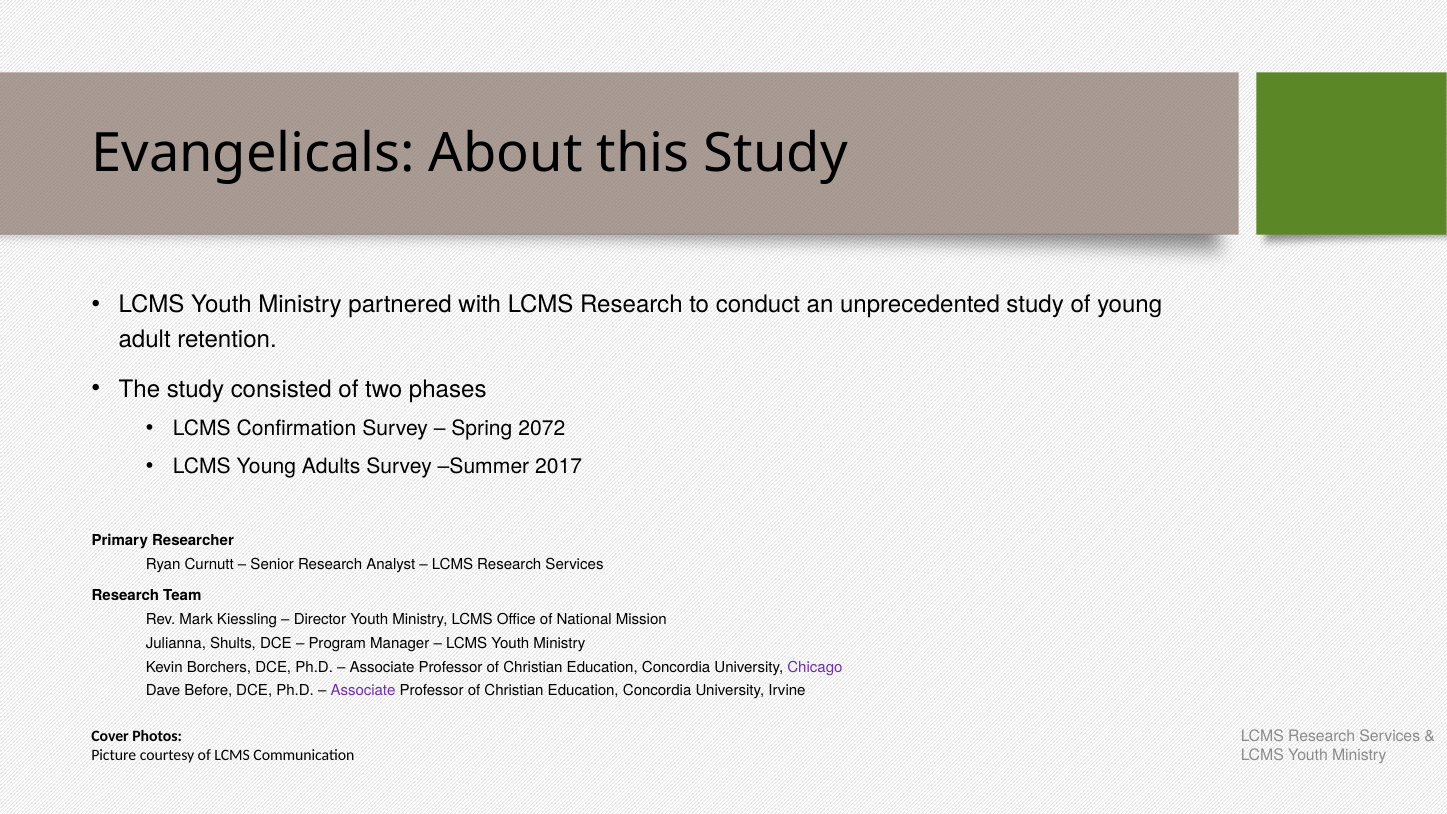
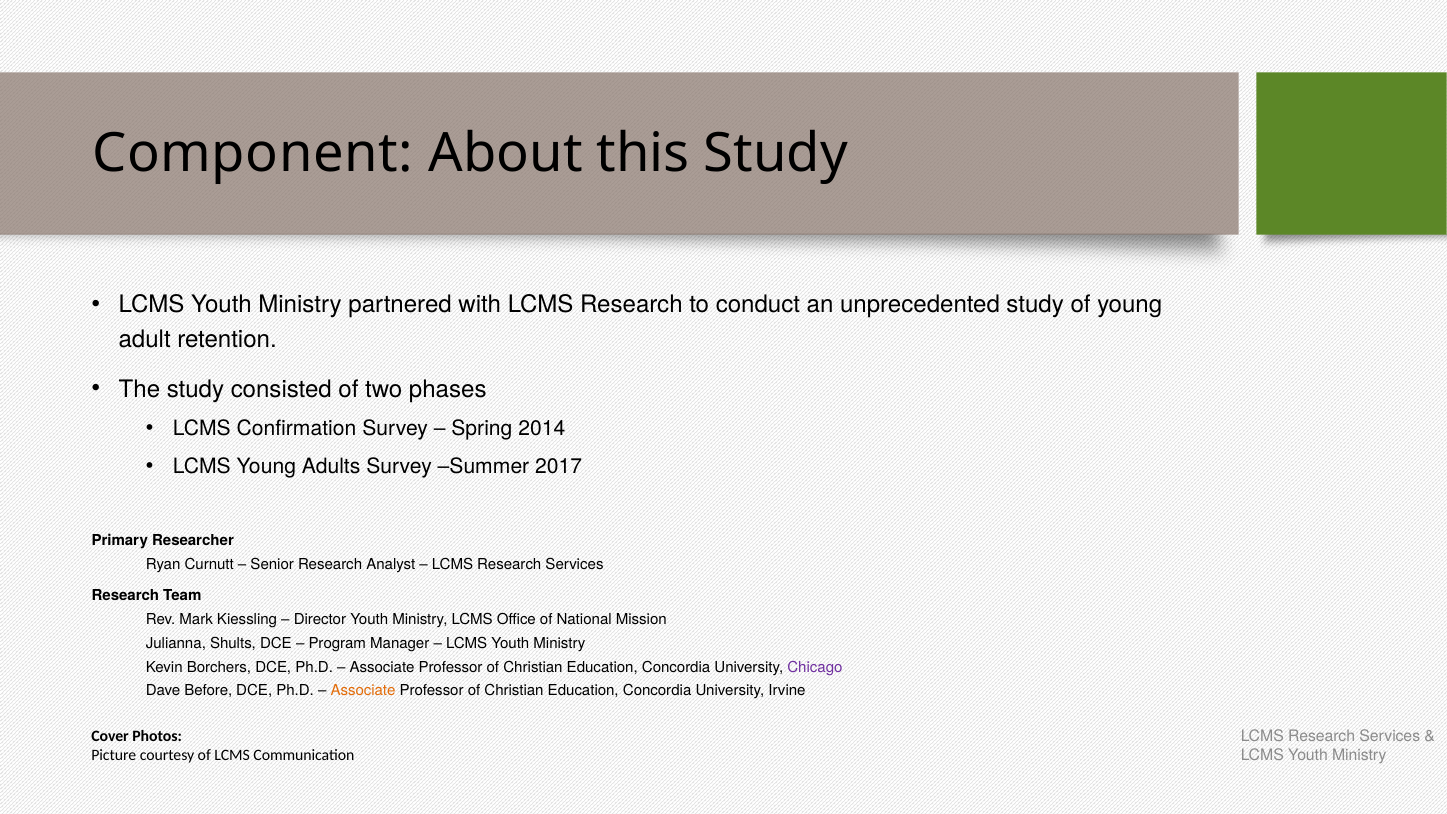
Evangelicals: Evangelicals -> Component
2072: 2072 -> 2014
Associate at (363, 691) colour: purple -> orange
